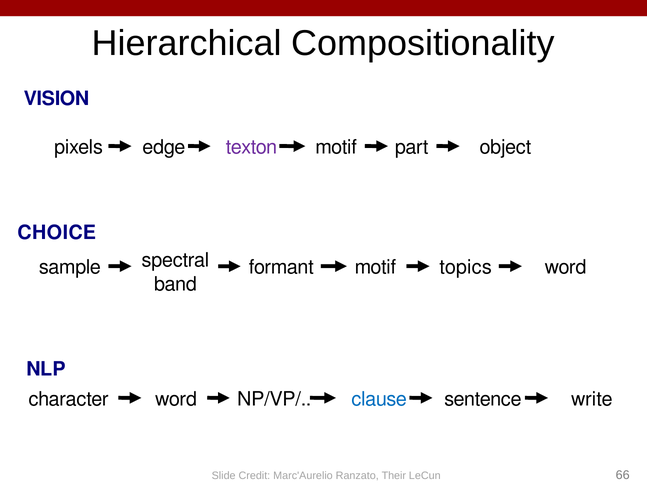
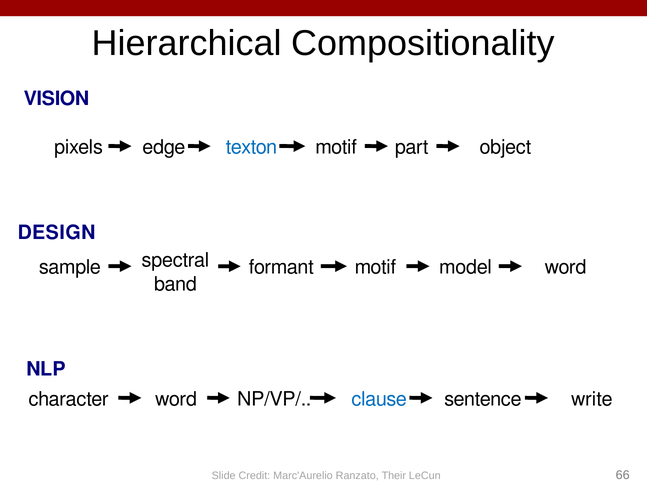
texton colour: purple -> blue
CHOICE: CHOICE -> DESIGN
topics: topics -> model
